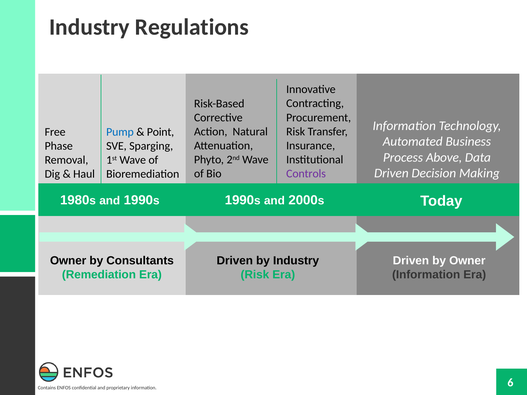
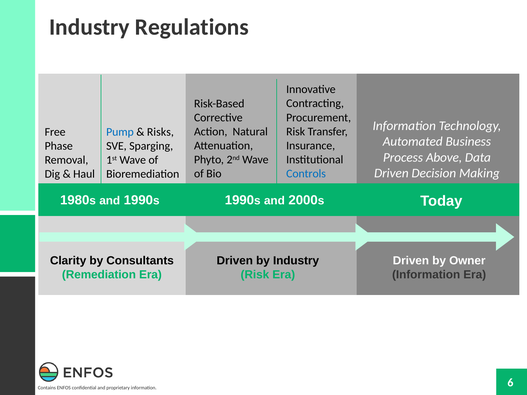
Point: Point -> Risks
Controls colour: purple -> blue
Owner at (68, 261): Owner -> Clarity
